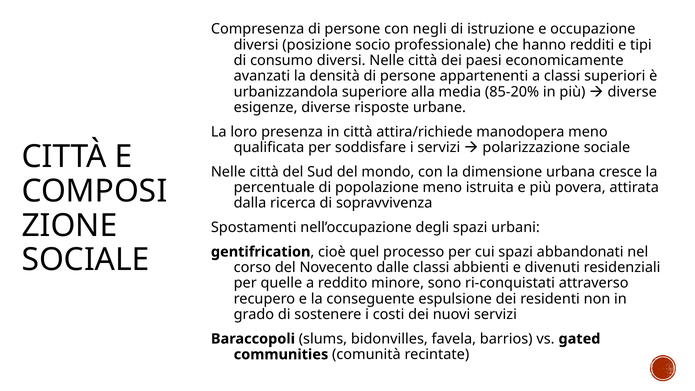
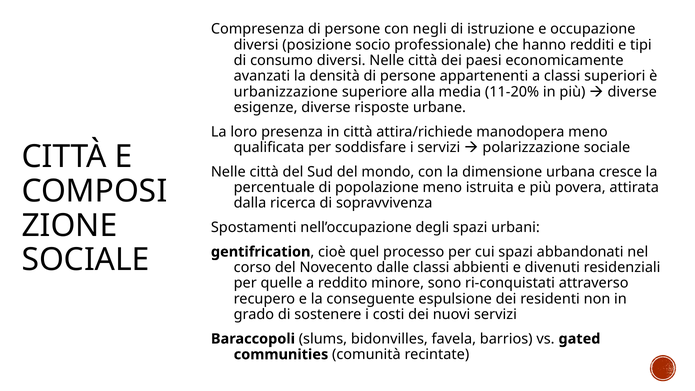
urbanizzandola: urbanizzandola -> urbanizzazione
85-20%: 85-20% -> 11-20%
